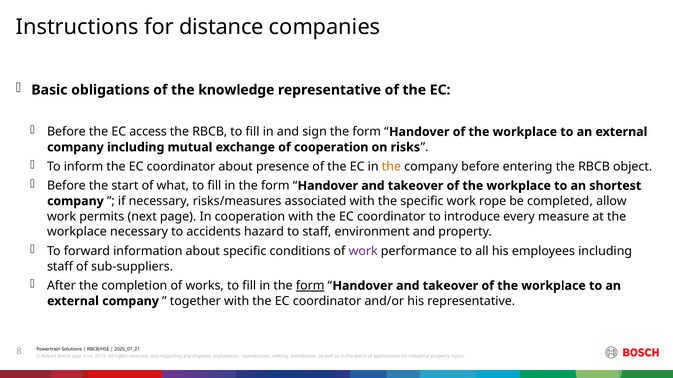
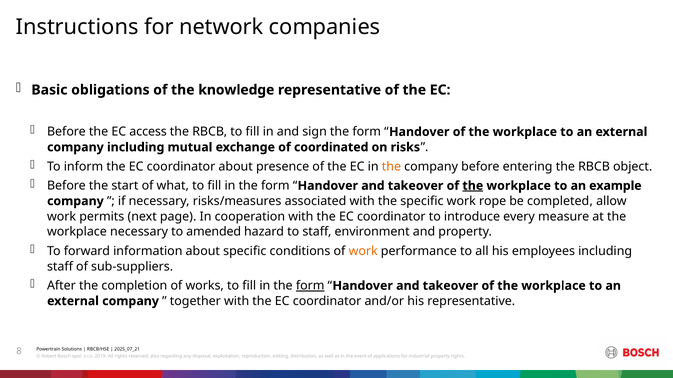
distance: distance -> network
of cooperation: cooperation -> coordinated
the at (473, 186) underline: none -> present
shortest: shortest -> example
accidents: accidents -> amended
work at (363, 251) colour: purple -> orange
